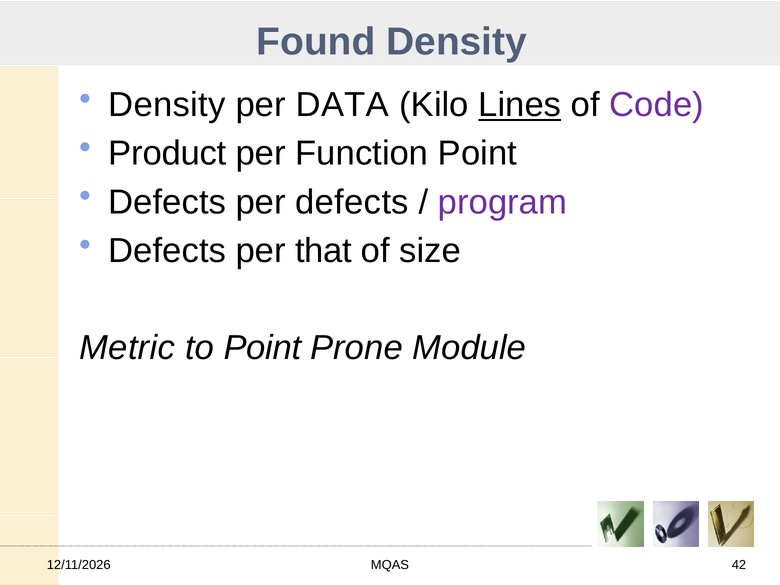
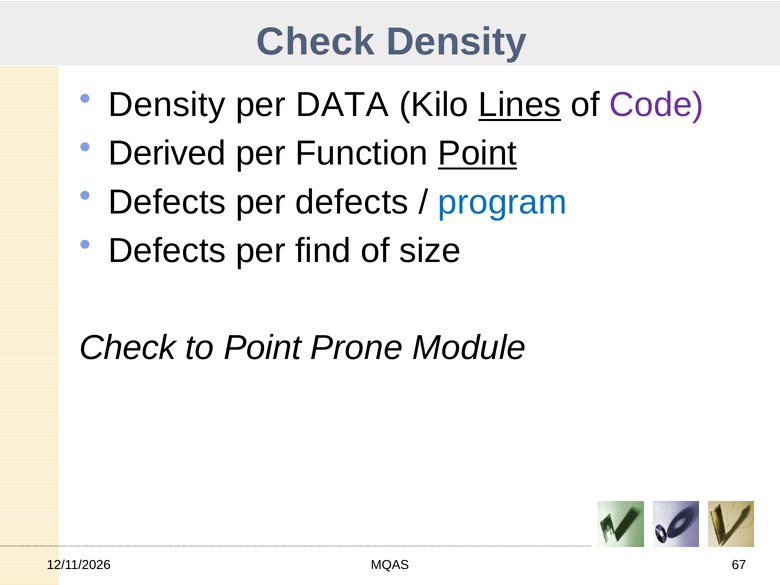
Found at (316, 42): Found -> Check
Product: Product -> Derived
Point at (477, 154) underline: none -> present
program colour: purple -> blue
that: that -> find
Metric at (127, 348): Metric -> Check
42: 42 -> 67
